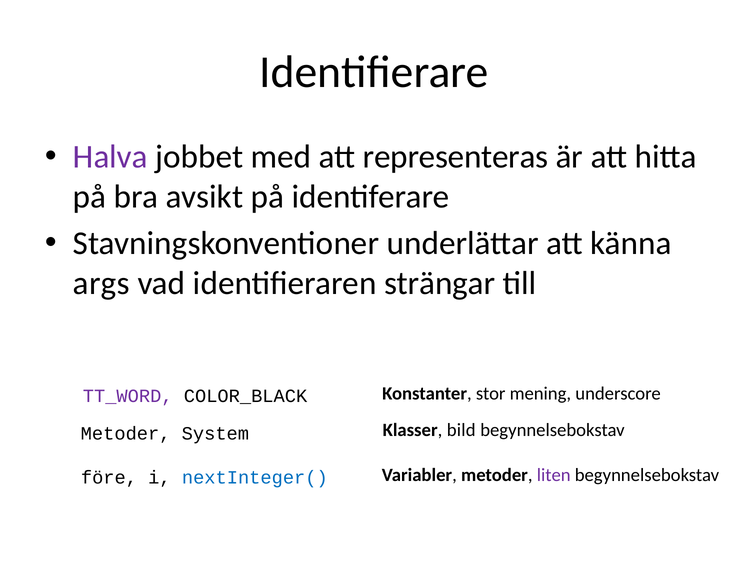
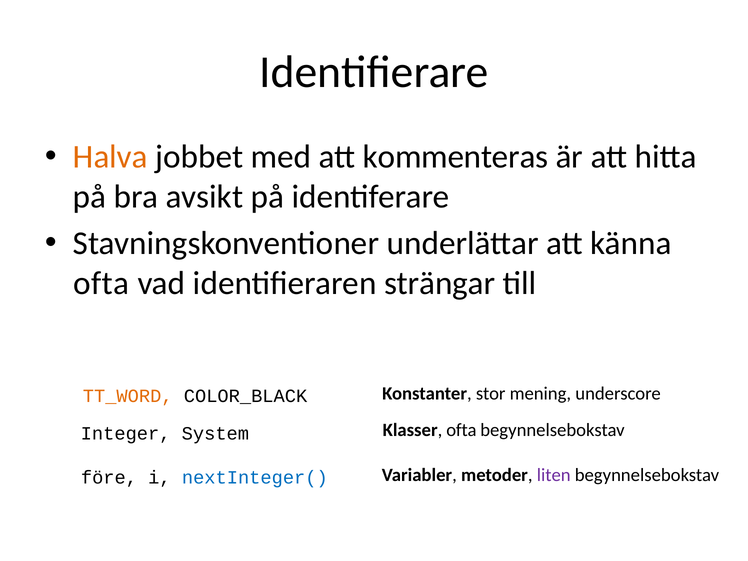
Halva colour: purple -> orange
representeras: representeras -> kommenteras
args at (101, 283): args -> ofta
TT_WORD colour: purple -> orange
Klasser bild: bild -> ofta
Metoder at (126, 434): Metoder -> Integer
